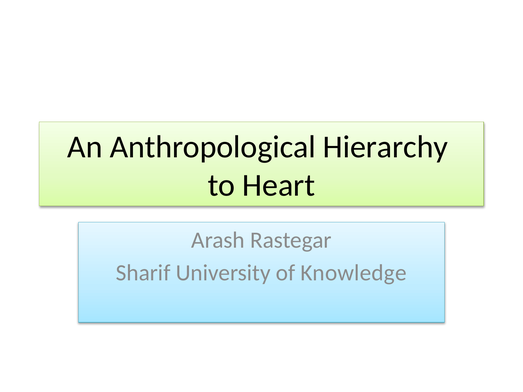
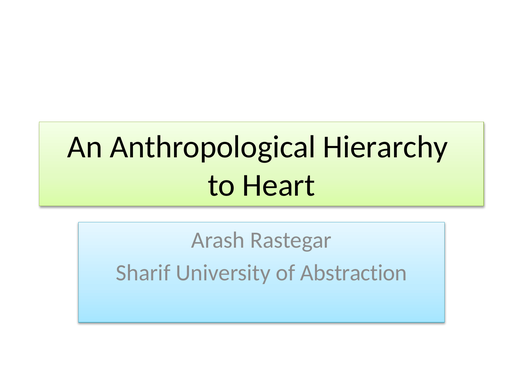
Knowledge: Knowledge -> Abstraction
